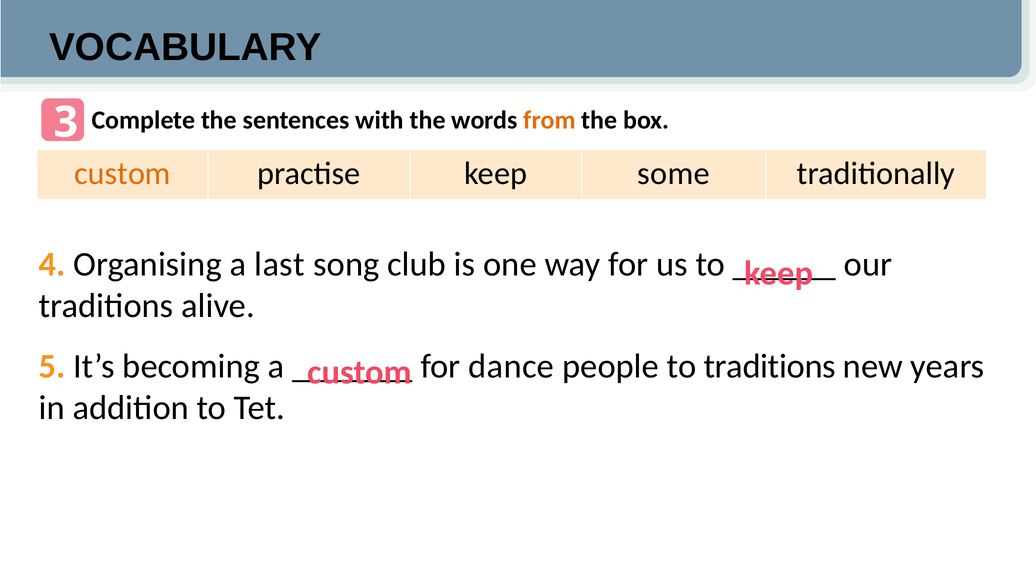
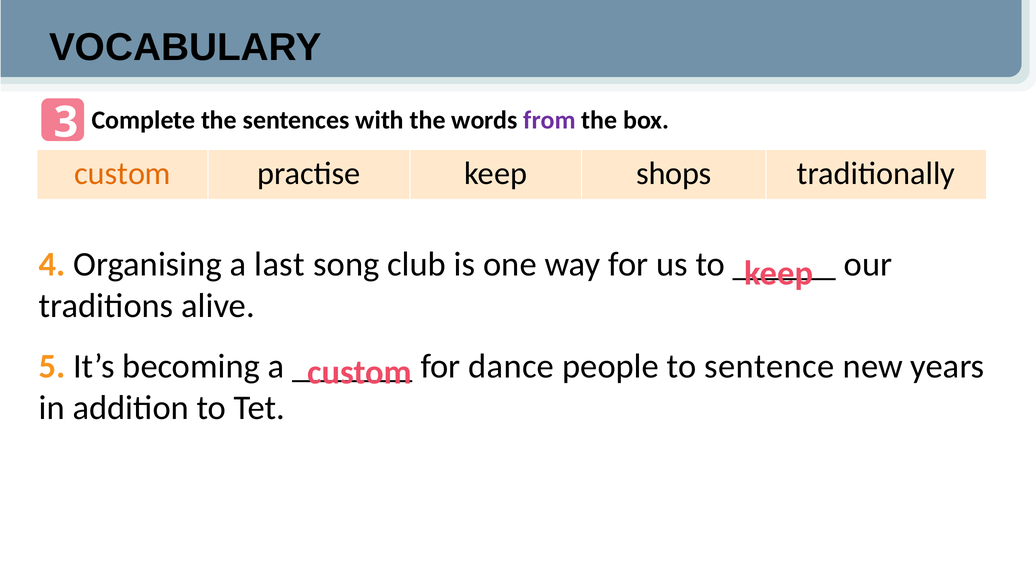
from colour: orange -> purple
some: some -> shops
to traditions: traditions -> sentence
